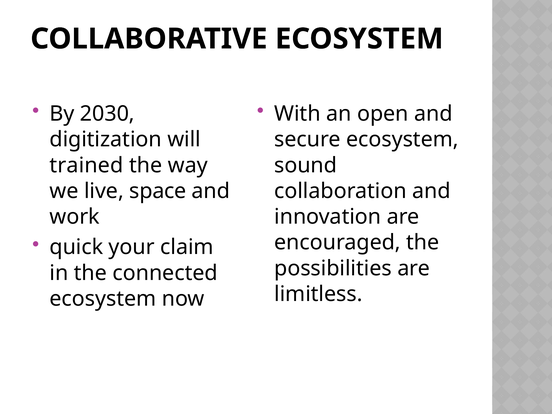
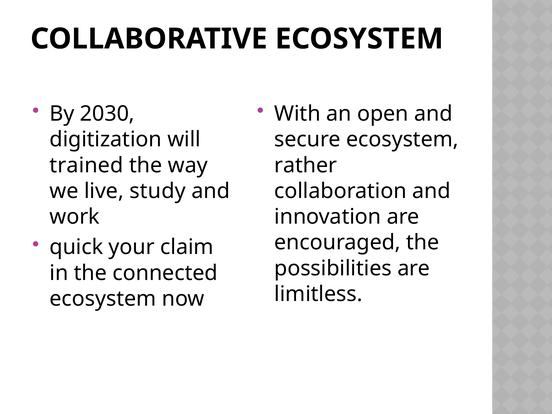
sound: sound -> rather
space: space -> study
